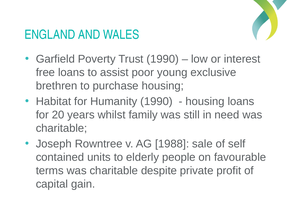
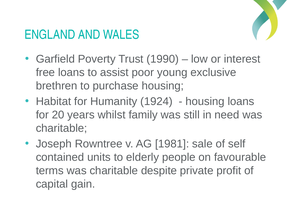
Humanity 1990: 1990 -> 1924
1988: 1988 -> 1981
